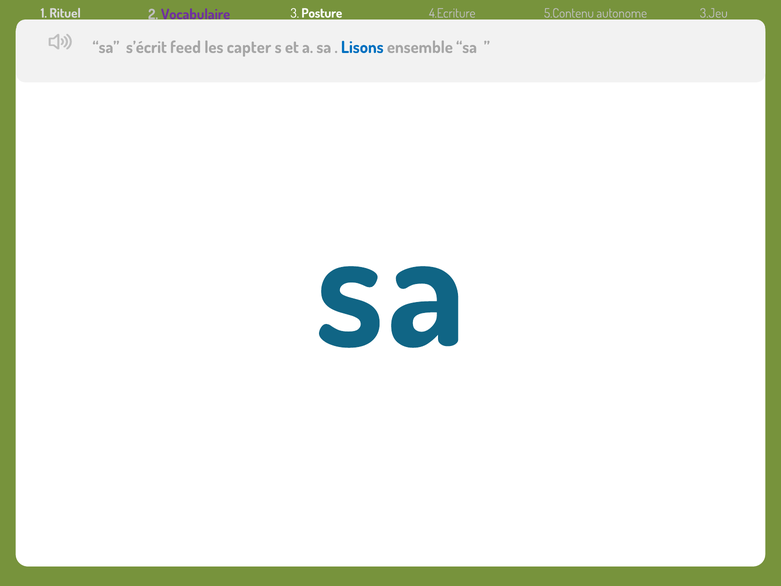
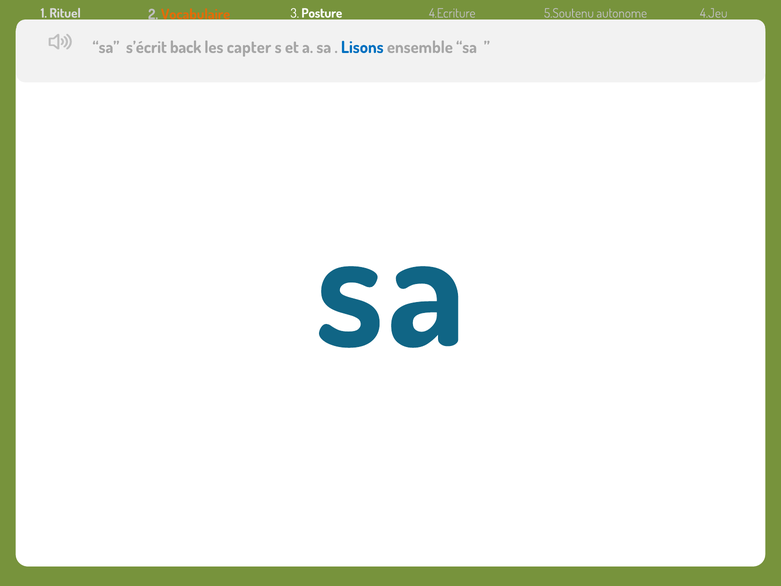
Vocabulaire colour: purple -> orange
5.Contenu: 5.Contenu -> 5.Soutenu
3.Jeu: 3.Jeu -> 4.Jeu
feed: feed -> back
